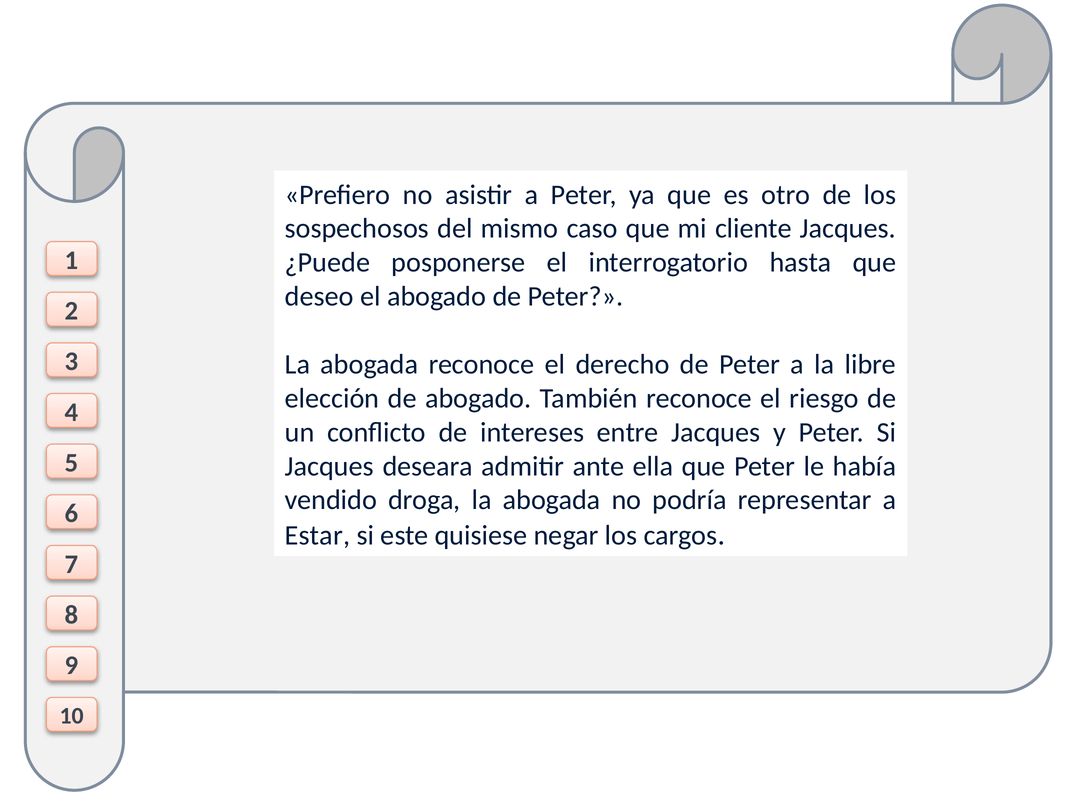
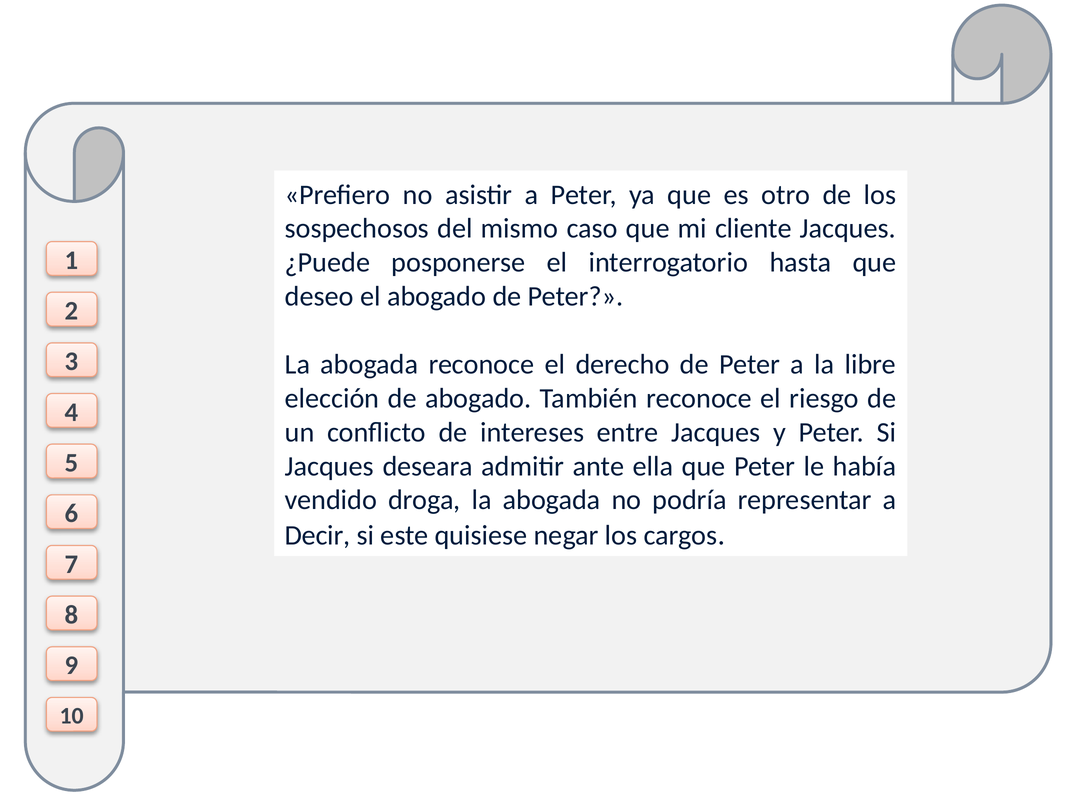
Estar: Estar -> Decir
